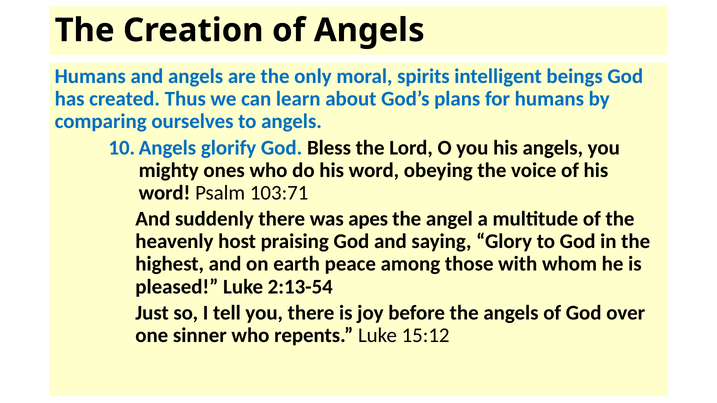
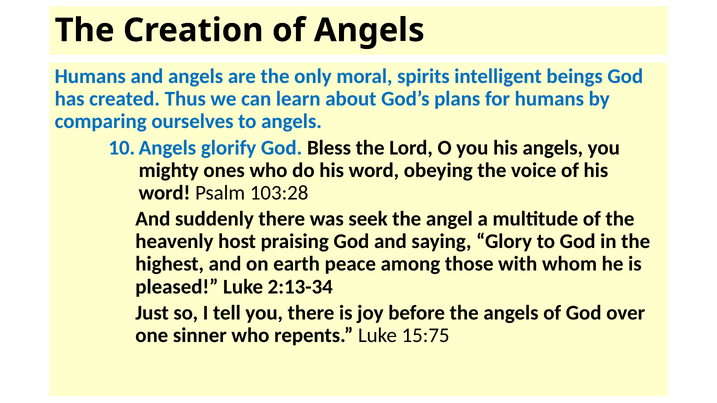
103:71: 103:71 -> 103:28
apes: apes -> seek
2:13-54: 2:13-54 -> 2:13-34
15:12: 15:12 -> 15:75
